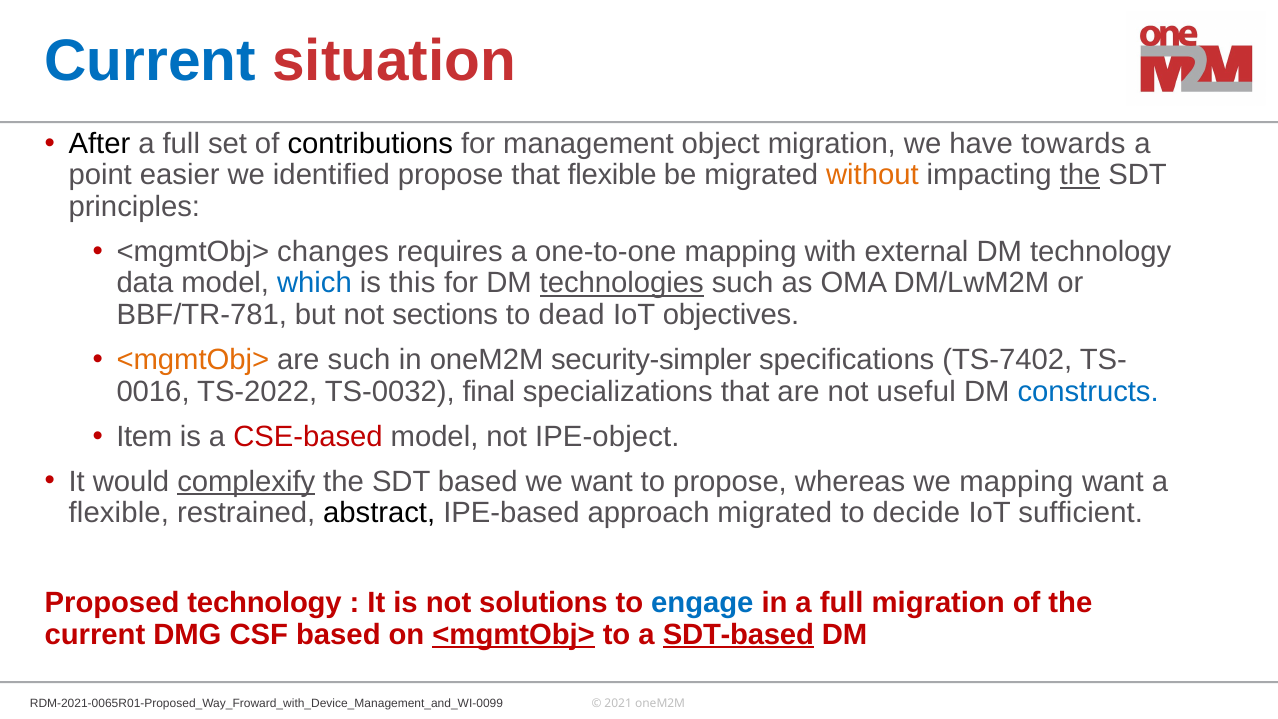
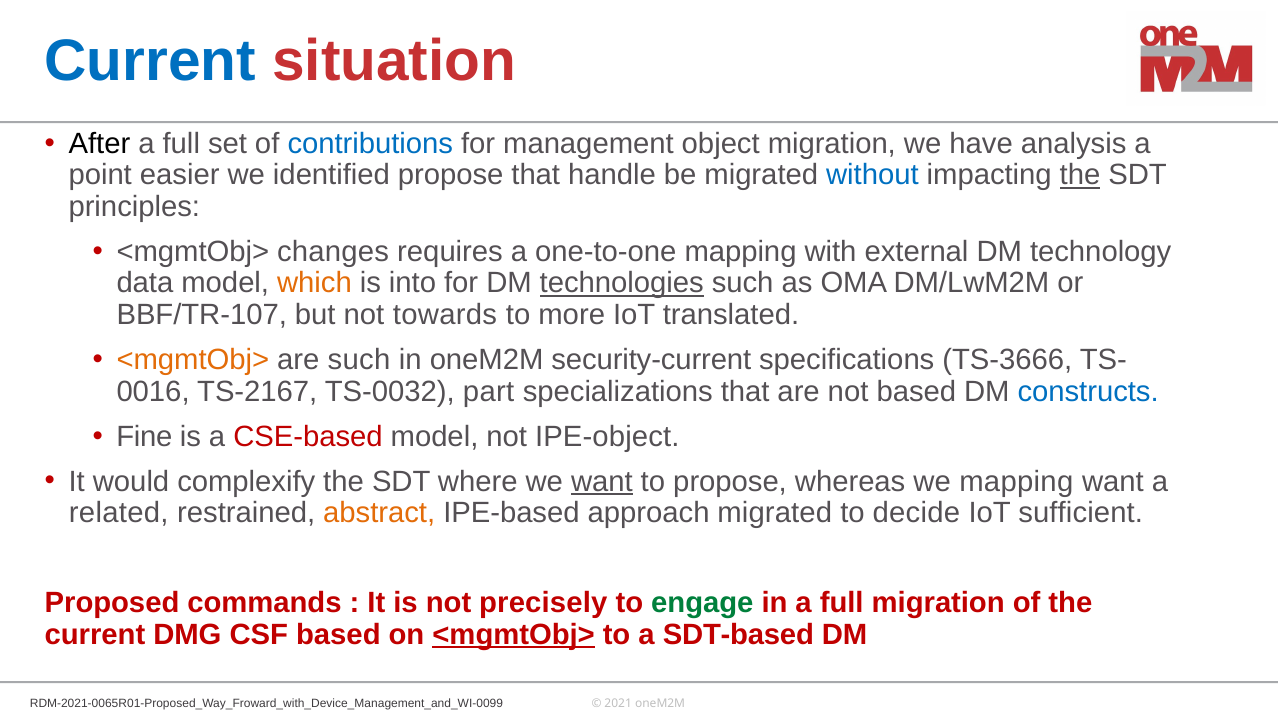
contributions colour: black -> blue
towards: towards -> analysis
that flexible: flexible -> handle
without colour: orange -> blue
which colour: blue -> orange
this: this -> into
BBF/TR-781: BBF/TR-781 -> BBF/TR-107
sections: sections -> towards
dead: dead -> more
objectives: objectives -> translated
security-simpler: security-simpler -> security-current
TS-7402: TS-7402 -> TS-3666
TS-2022: TS-2022 -> TS-2167
final: final -> part
not useful: useful -> based
Item: Item -> Fine
complexify underline: present -> none
SDT based: based -> where
want at (602, 481) underline: none -> present
flexible at (119, 513): flexible -> related
abstract colour: black -> orange
Proposed technology: technology -> commands
solutions: solutions -> precisely
engage colour: blue -> green
SDT-based underline: present -> none
